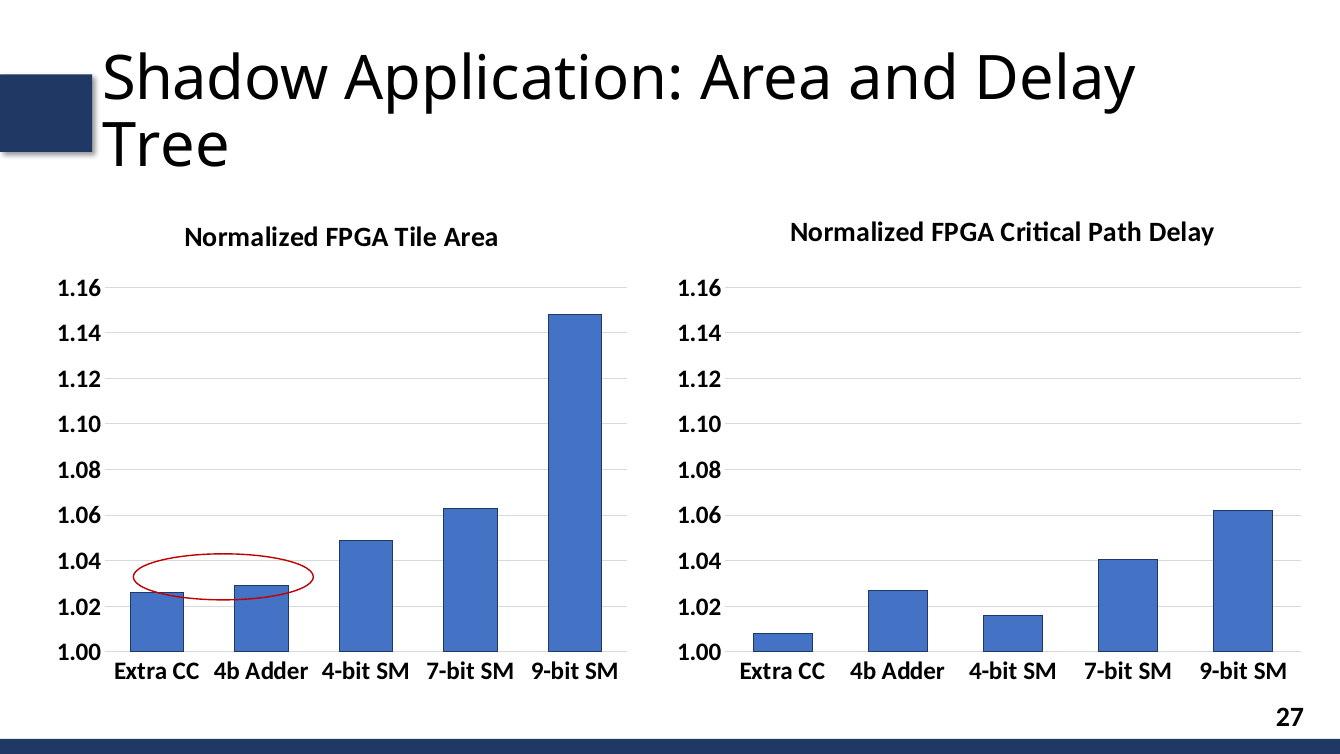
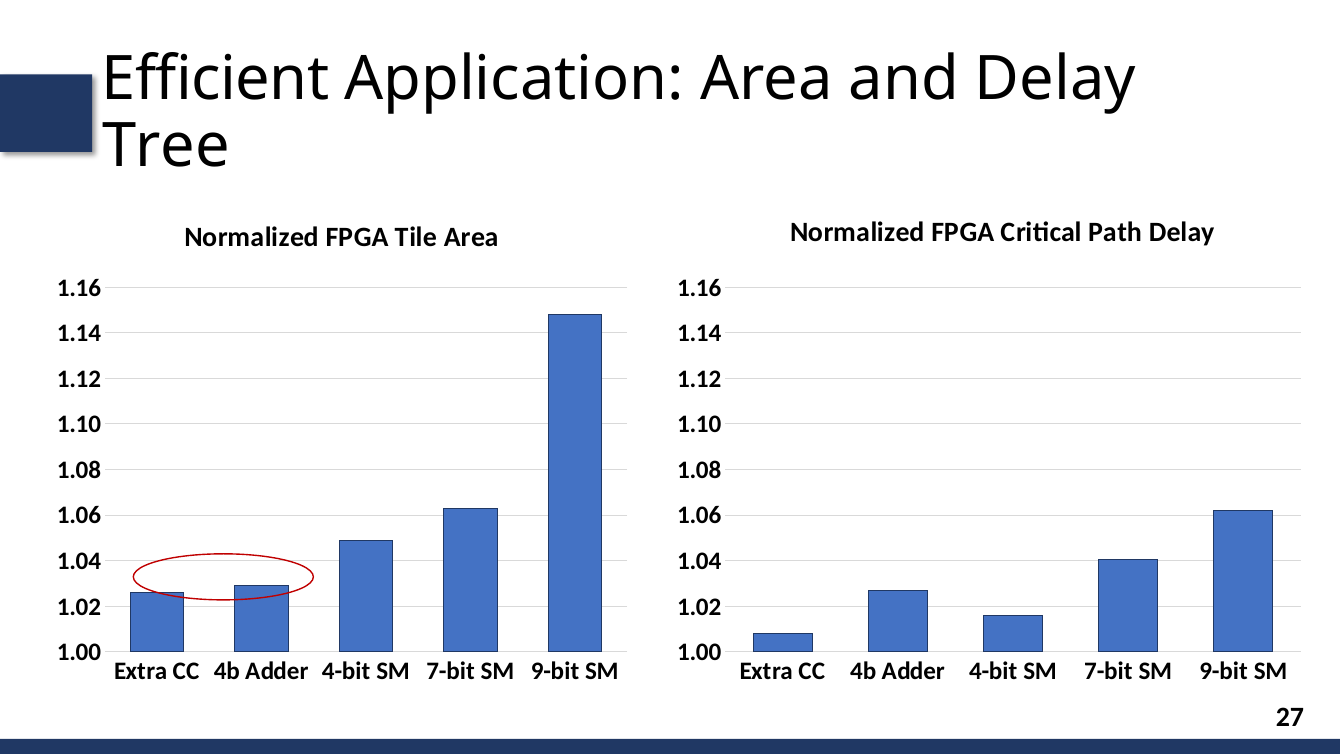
Shadow: Shadow -> Efficient
